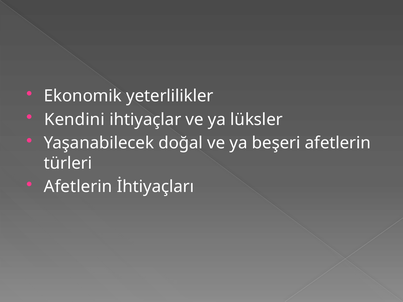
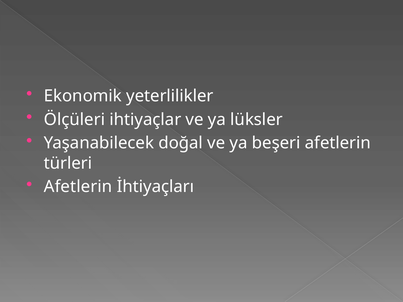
Kendini: Kendini -> Ölçüleri
